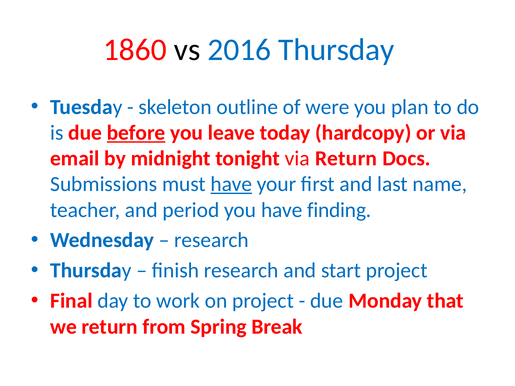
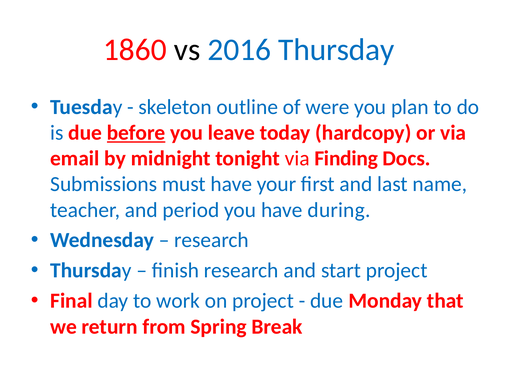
via Return: Return -> Finding
have at (231, 184) underline: present -> none
finding: finding -> during
